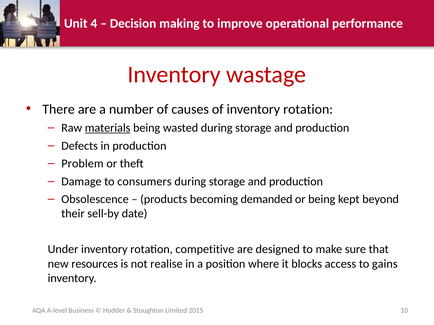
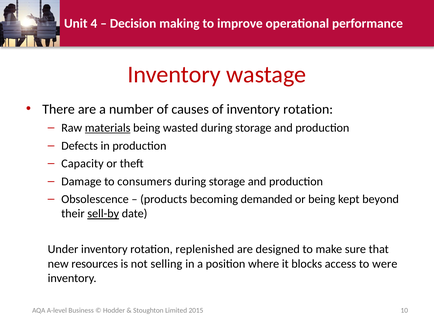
Problem: Problem -> Capacity
sell-by underline: none -> present
competitive: competitive -> replenished
realise: realise -> selling
gains: gains -> were
